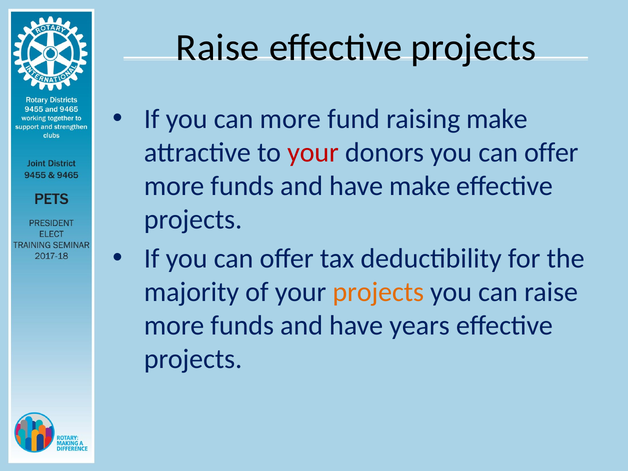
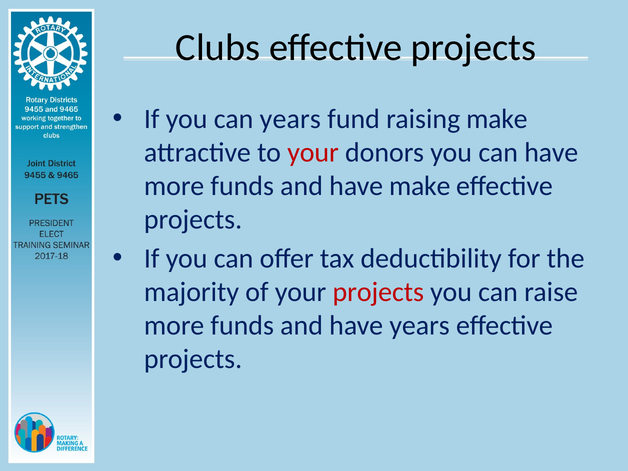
Raise at (218, 48): Raise -> Clubs
can more: more -> years
donors you can offer: offer -> have
projects at (378, 292) colour: orange -> red
